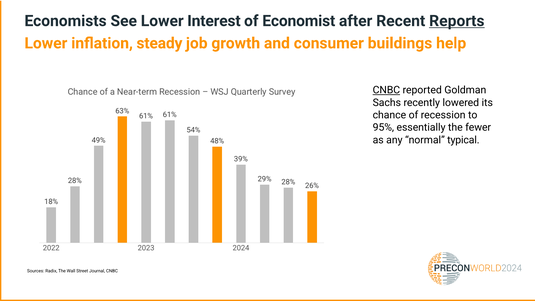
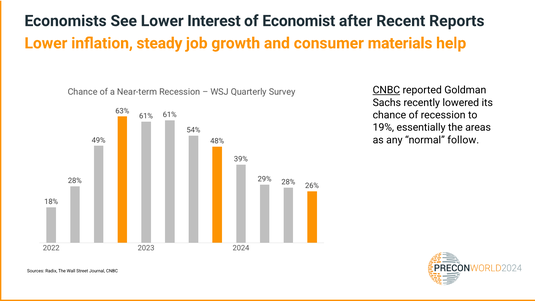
Reports underline: present -> none
buildings: buildings -> materials
95%: 95% -> 19%
fewer: fewer -> areas
typical: typical -> follow
